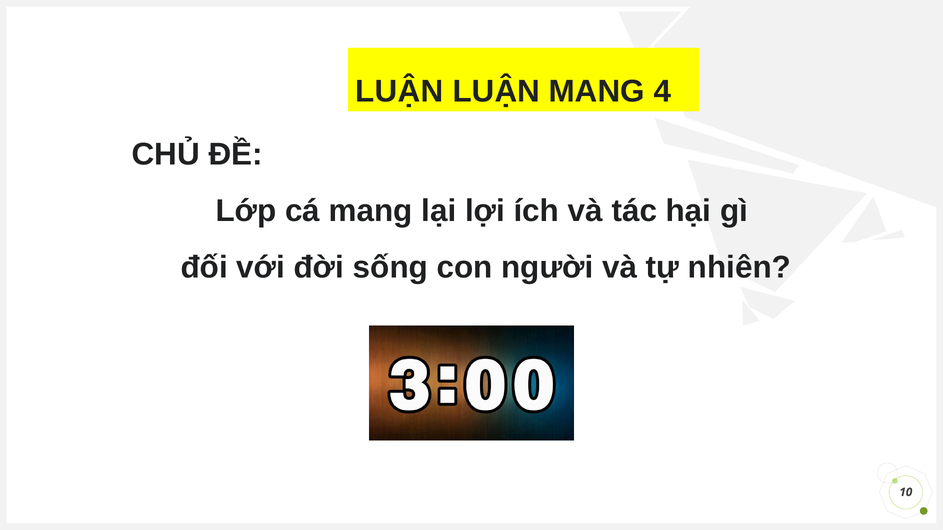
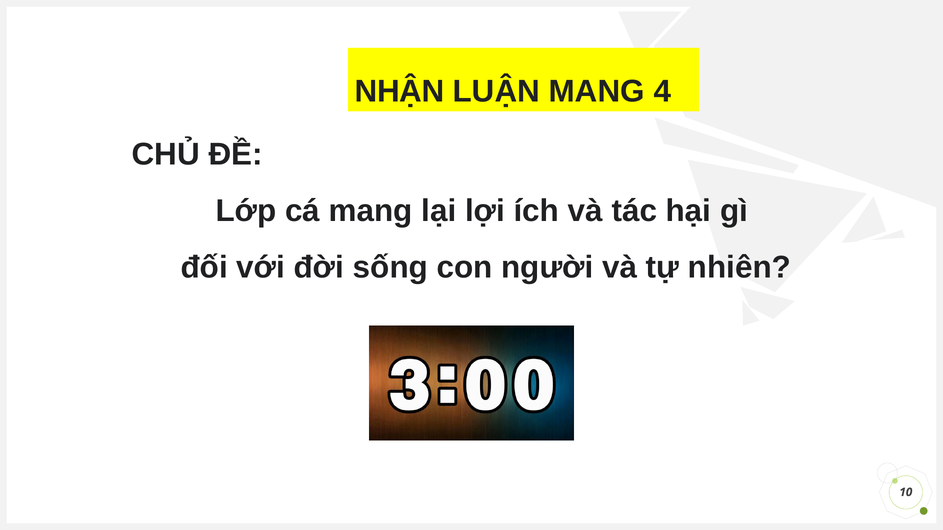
LUẬN at (399, 91): LUẬN -> NHẬN
